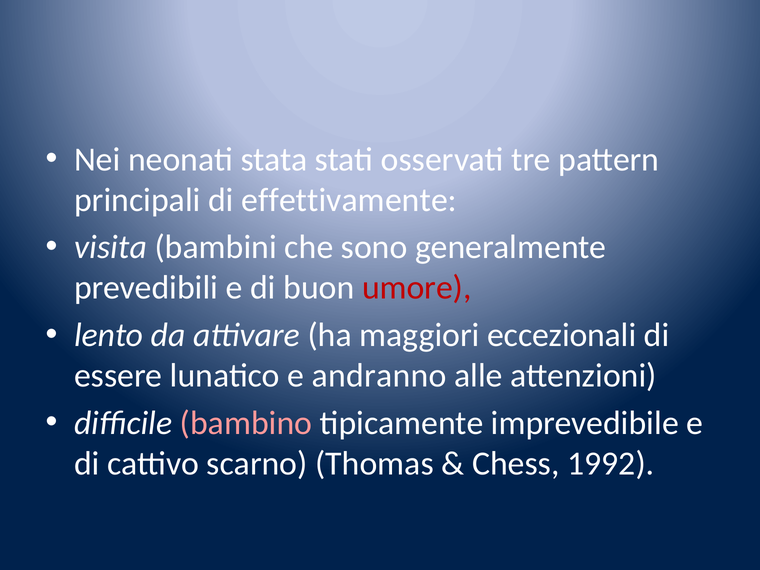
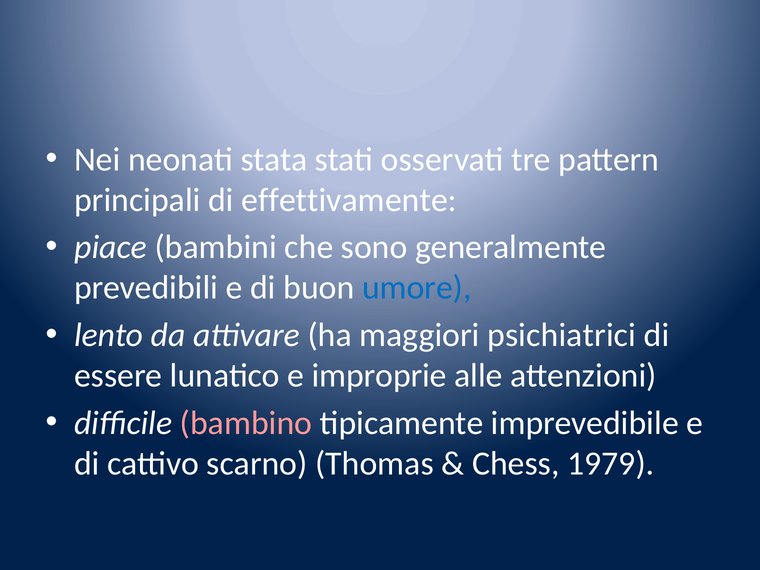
visita: visita -> piace
umore colour: red -> blue
eccezionali: eccezionali -> psichiatrici
andranno: andranno -> improprie
1992: 1992 -> 1979
